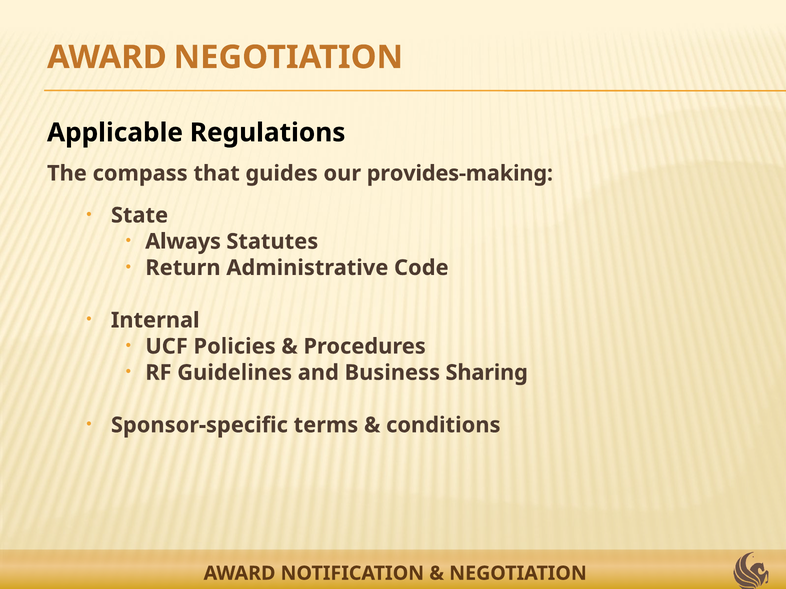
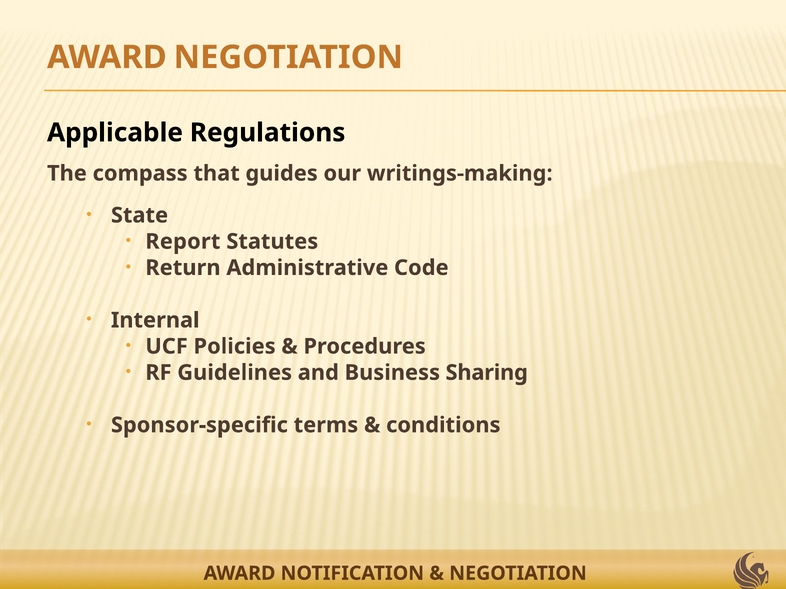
provides-making: provides-making -> writings-making
Always: Always -> Report
